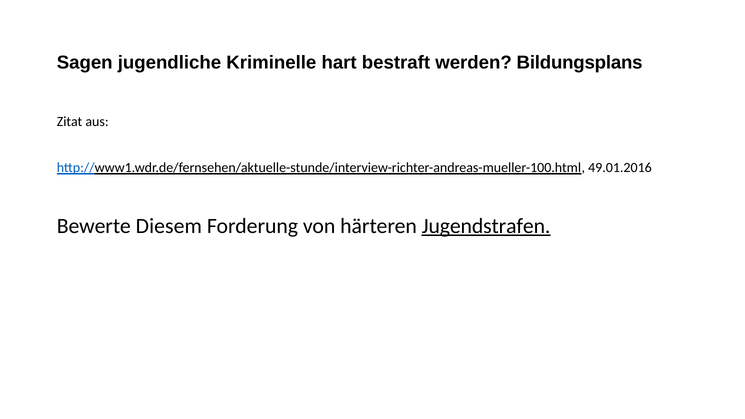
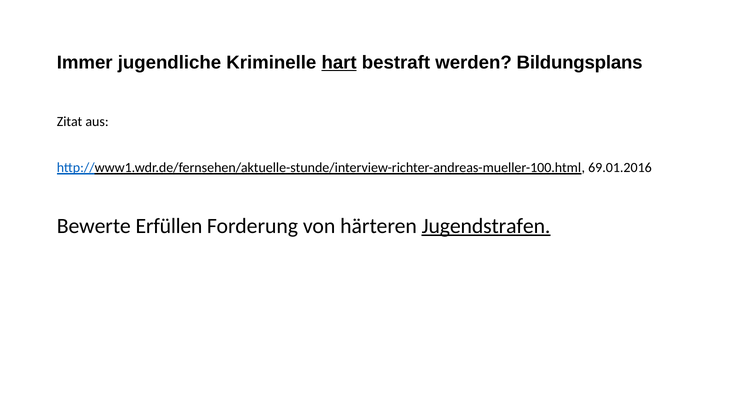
Sagen: Sagen -> Immer
hart underline: none -> present
49.01.2016: 49.01.2016 -> 69.01.2016
Diesem: Diesem -> Erfüllen
